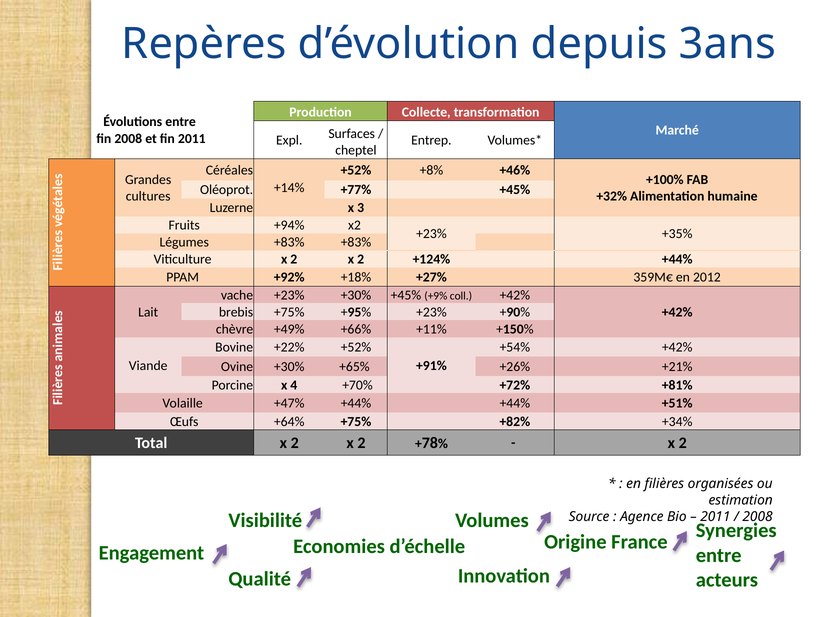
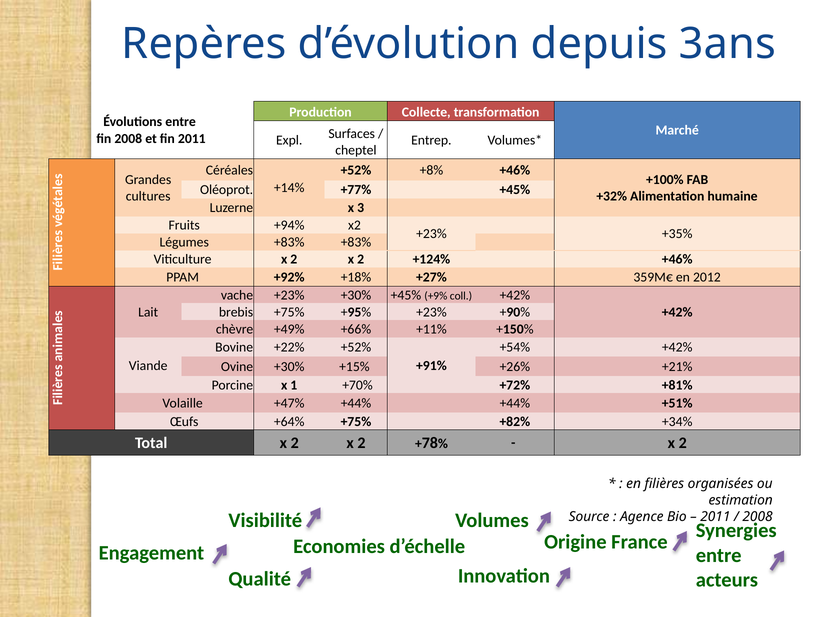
+124% +44%: +44% -> +46%
+65%: +65% -> +15%
4: 4 -> 1
